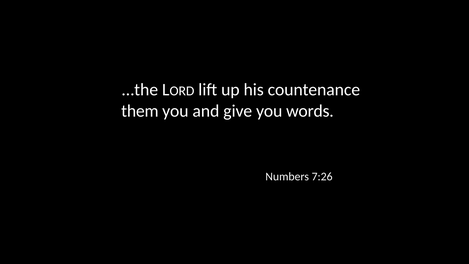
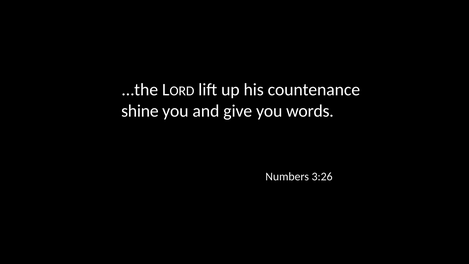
them: them -> shine
7:26: 7:26 -> 3:26
